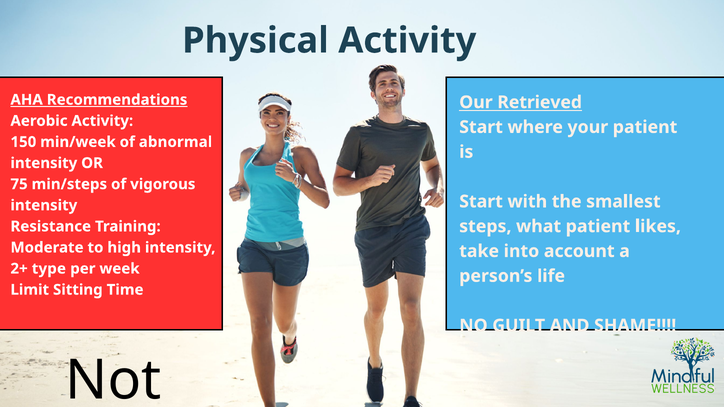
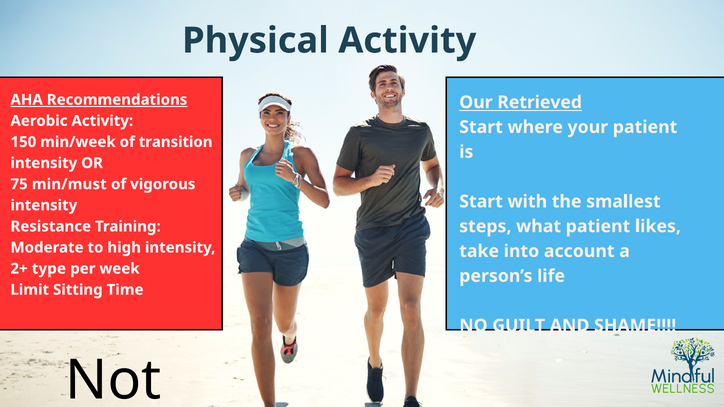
abnormal: abnormal -> transition
min/steps: min/steps -> min/must
